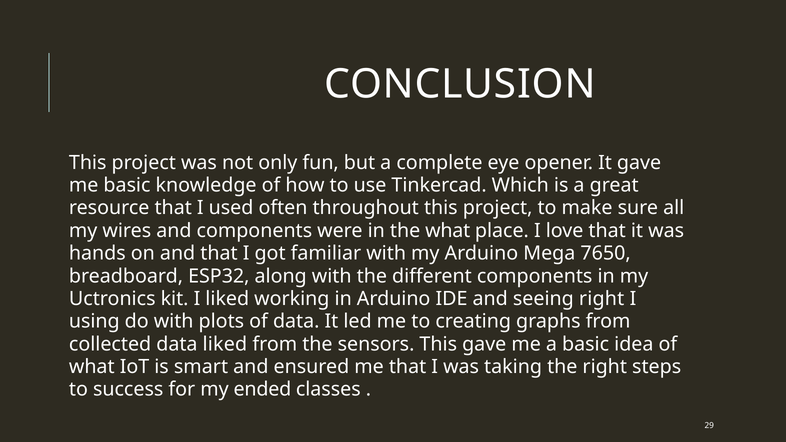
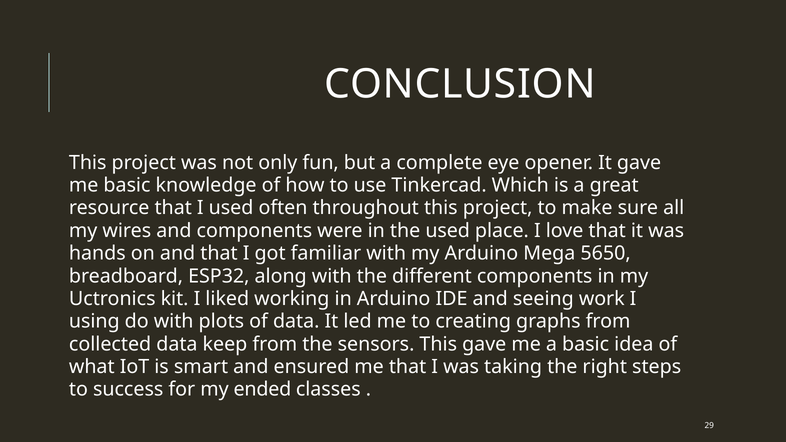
the what: what -> used
7650: 7650 -> 5650
seeing right: right -> work
data liked: liked -> keep
